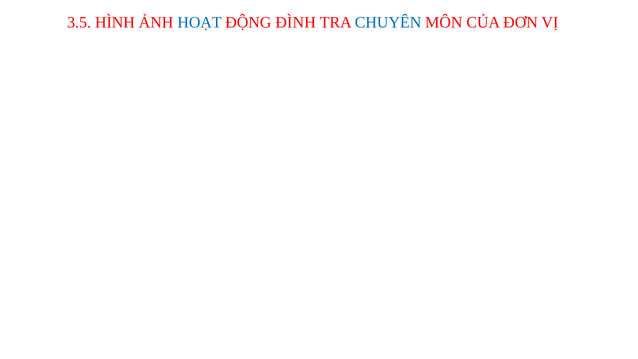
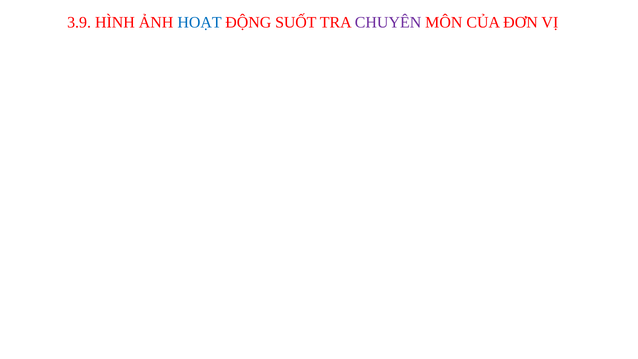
3.5: 3.5 -> 3.9
ĐÌNH: ĐÌNH -> SUỐT
CHUYÊN colour: blue -> purple
